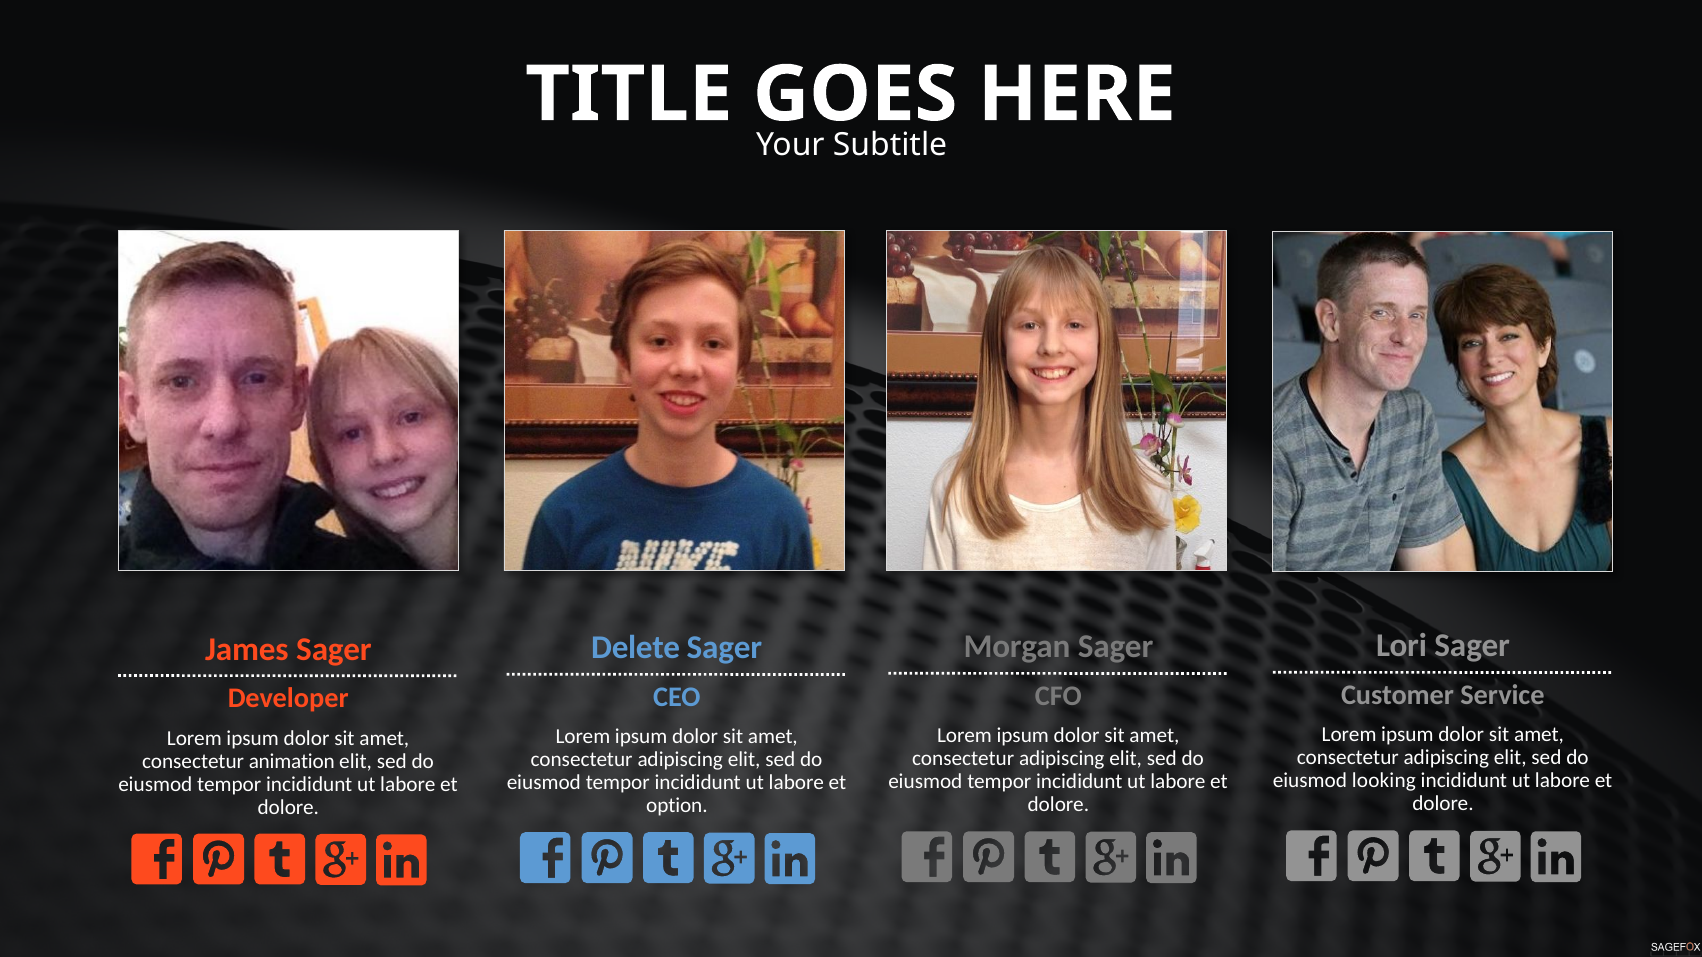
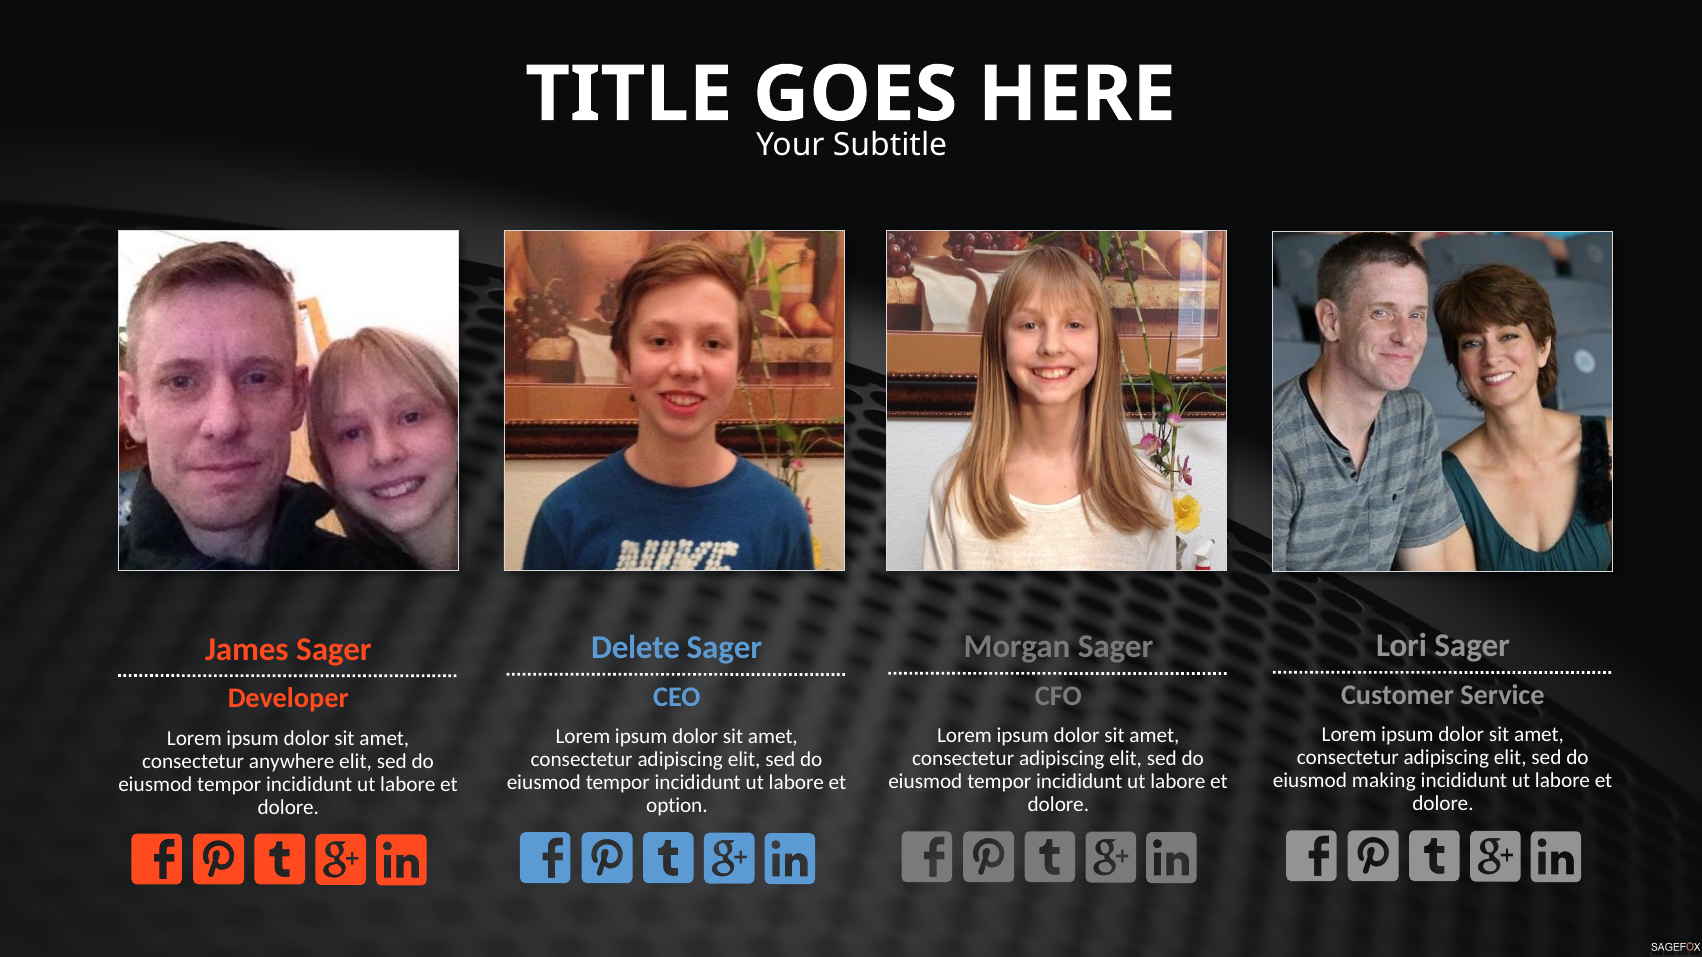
animation: animation -> anywhere
looking: looking -> making
